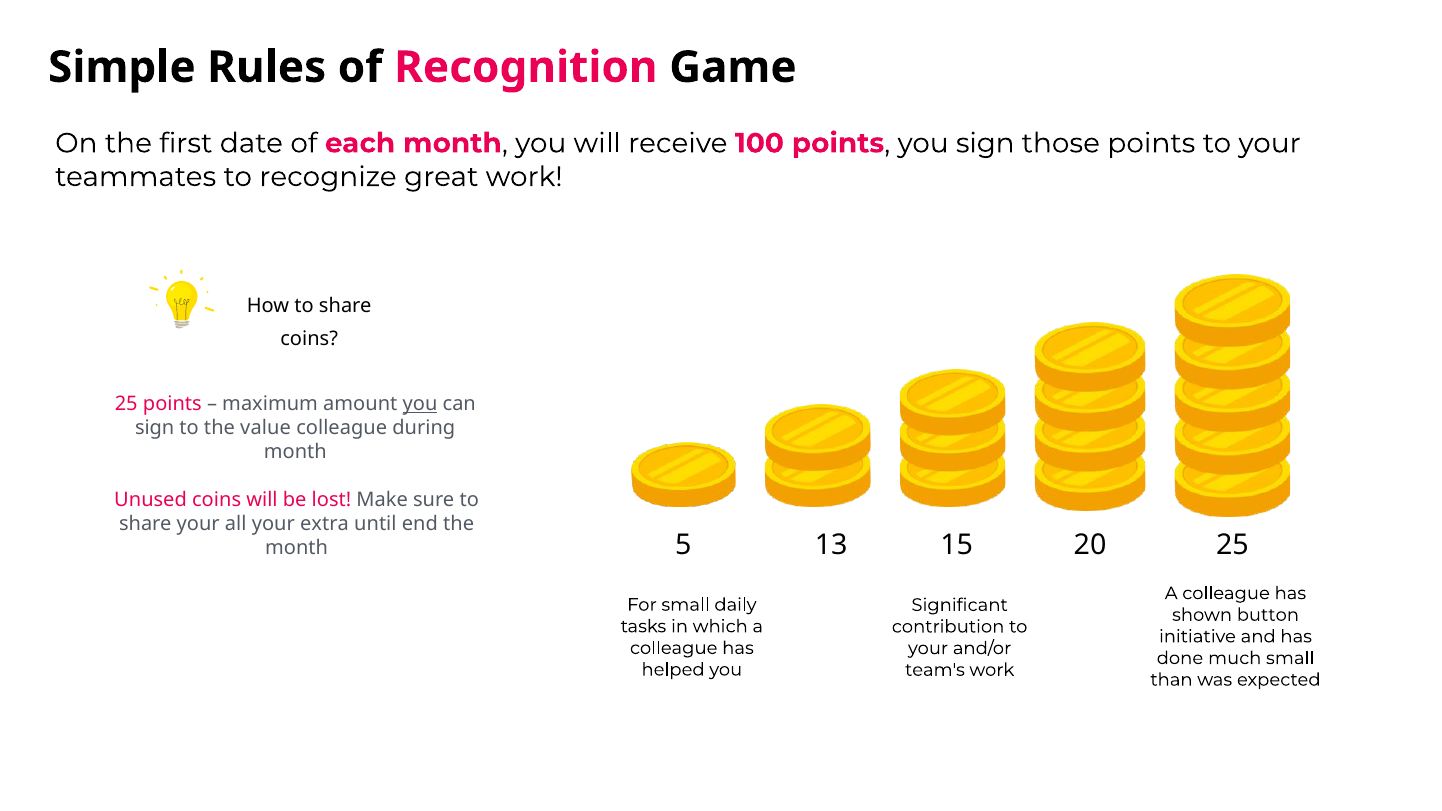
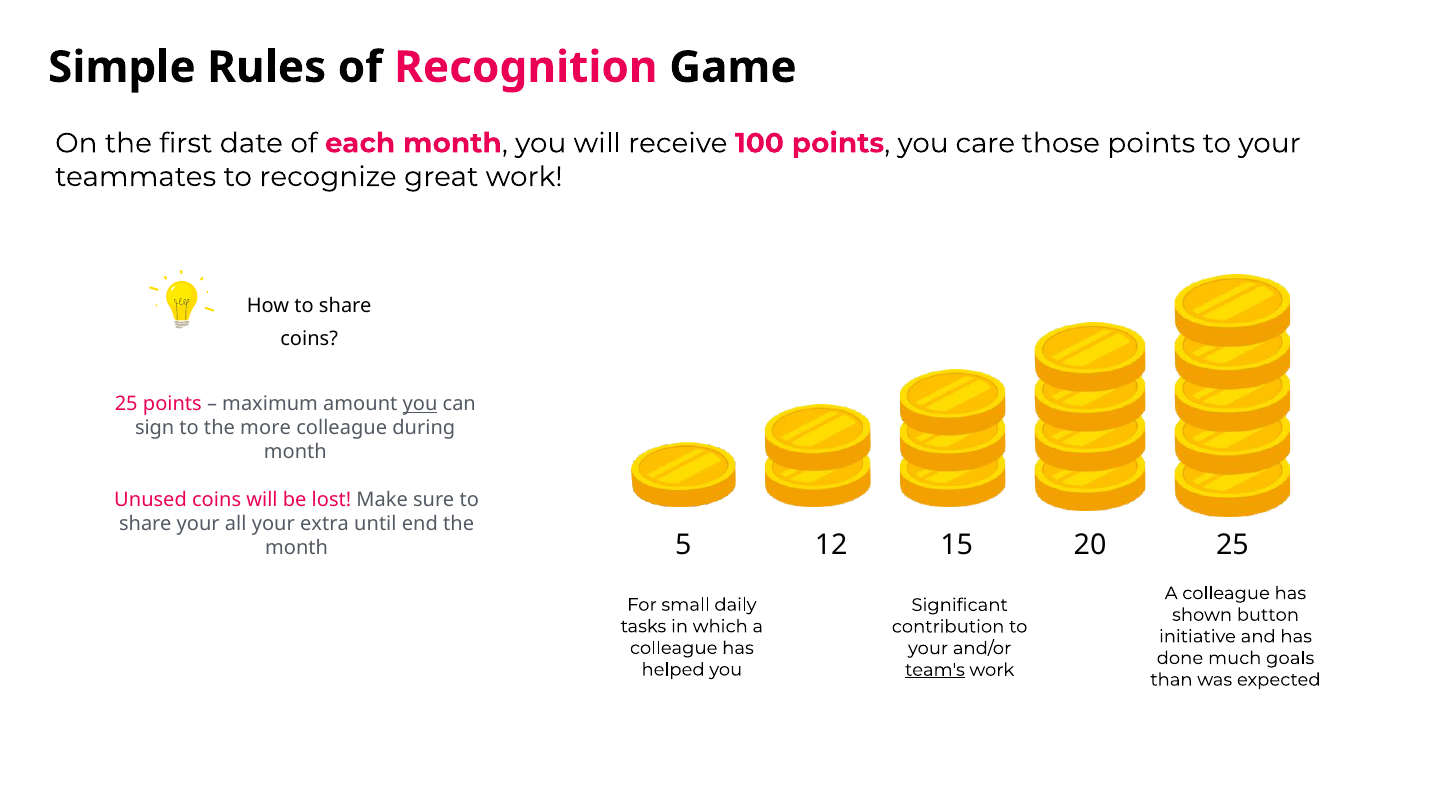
you sign: sign -> care
value: value -> more
13: 13 -> 12
much small: small -> goals
team's underline: none -> present
